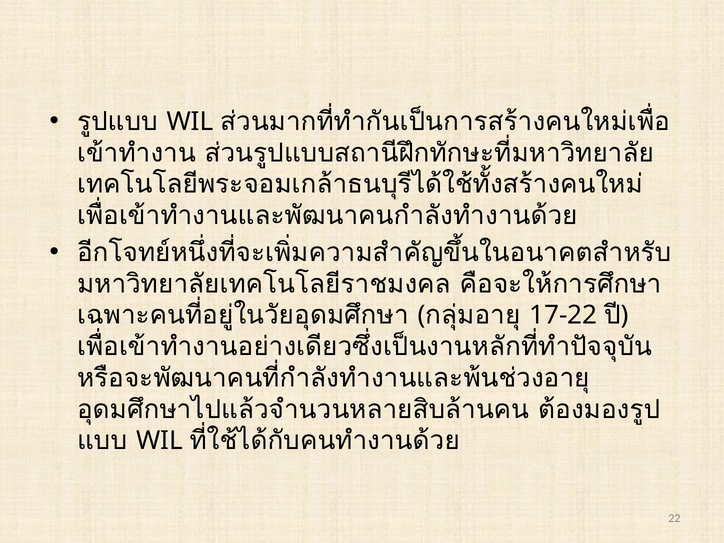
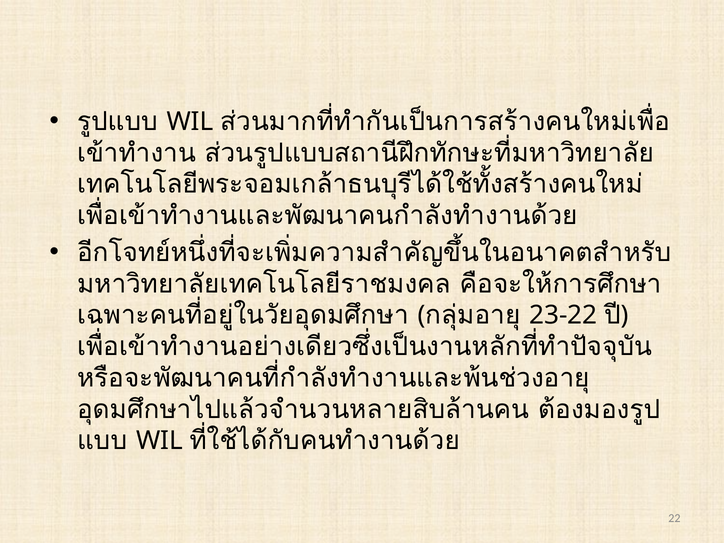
17-22: 17-22 -> 23-22
